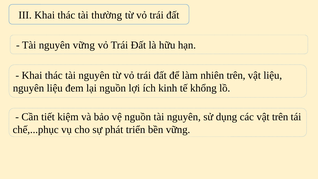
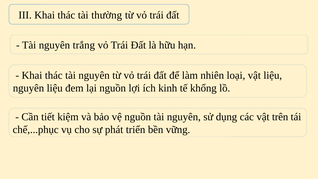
nguyên vững: vững -> trắng
nhiên trên: trên -> loại
